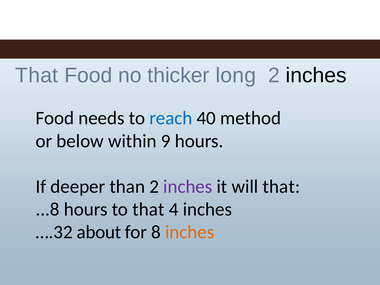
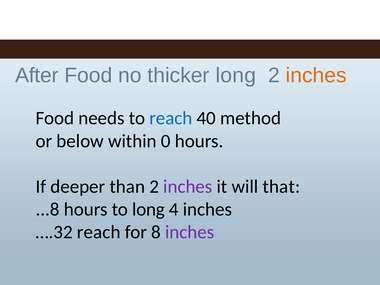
That at (37, 75): That -> After
inches at (316, 75) colour: black -> orange
9: 9 -> 0
to that: that -> long
….32 about: about -> reach
inches at (190, 232) colour: orange -> purple
